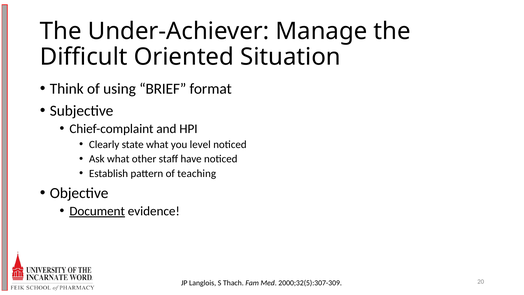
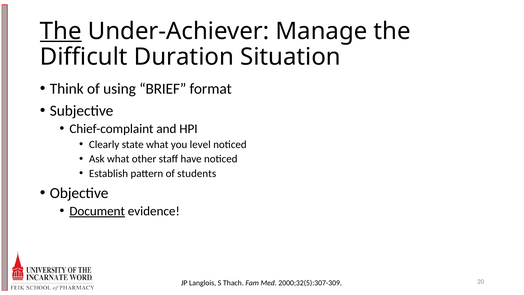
The at (61, 31) underline: none -> present
Oriented: Oriented -> Duration
teaching: teaching -> students
